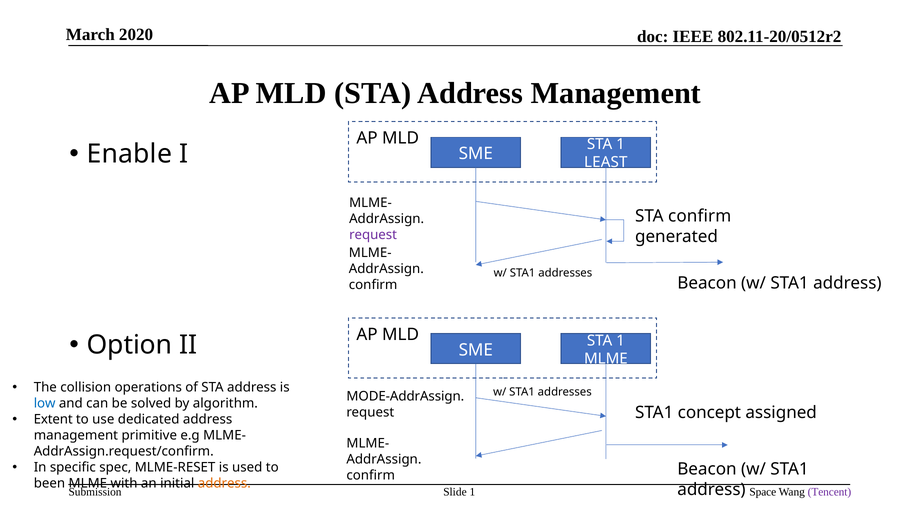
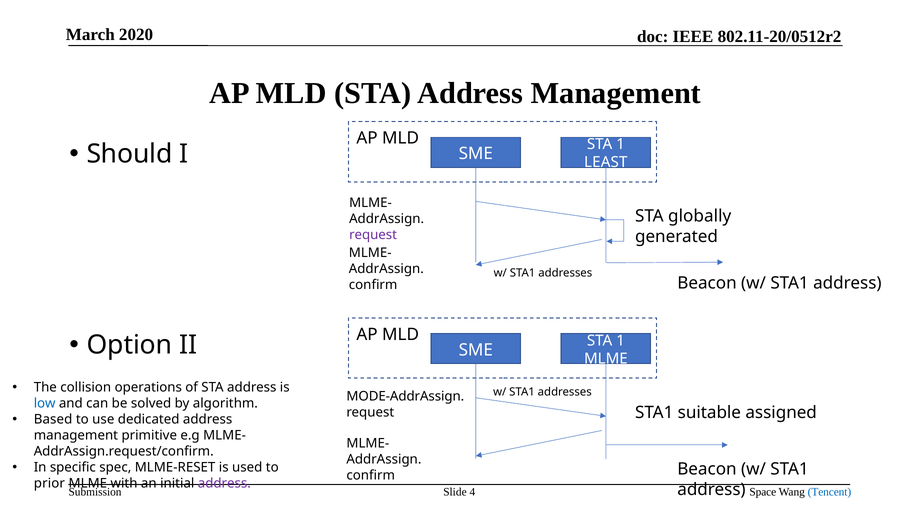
Enable: Enable -> Should
STA confirm: confirm -> globally
concept: concept -> suitable
Extent: Extent -> Based
been: been -> prior
address at (224, 483) colour: orange -> purple
Slide 1: 1 -> 4
Tencent colour: purple -> blue
